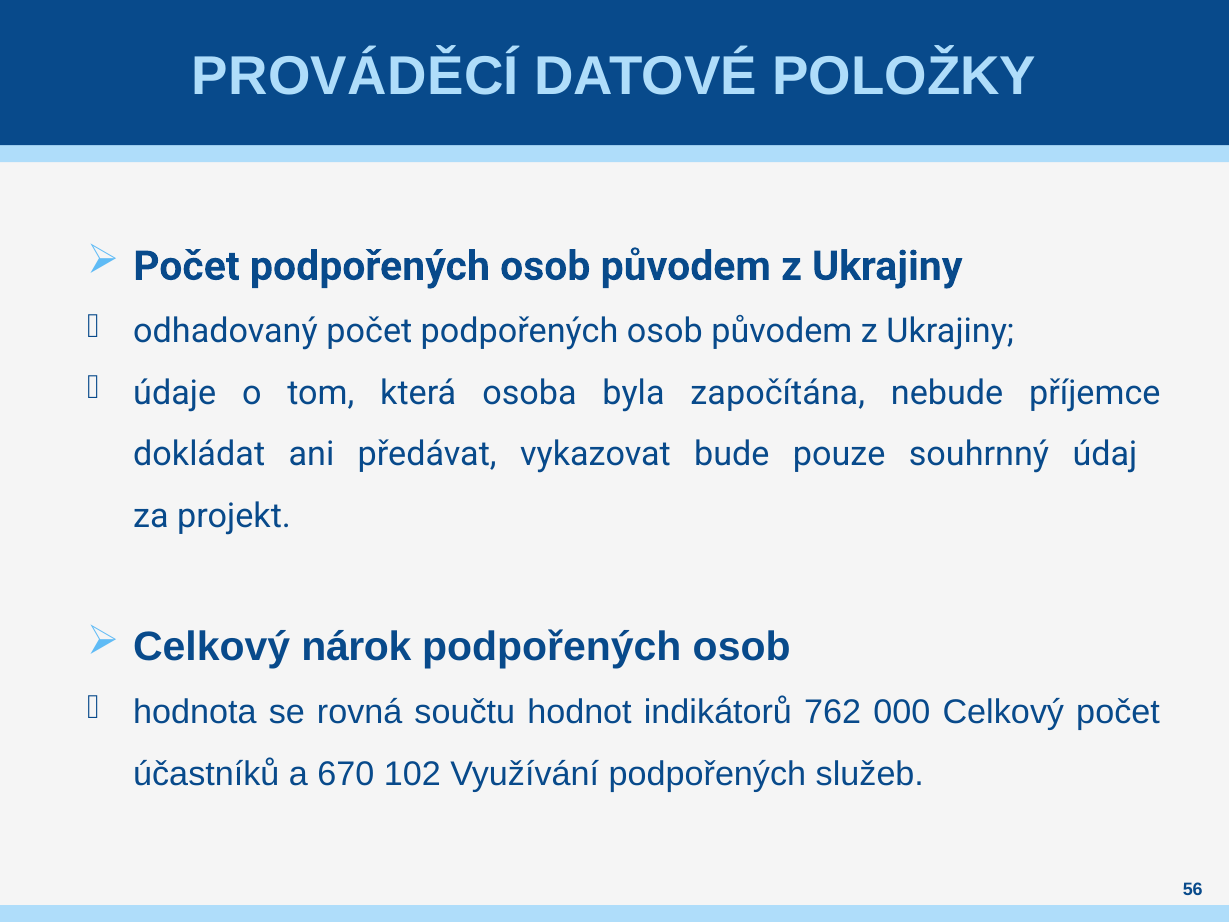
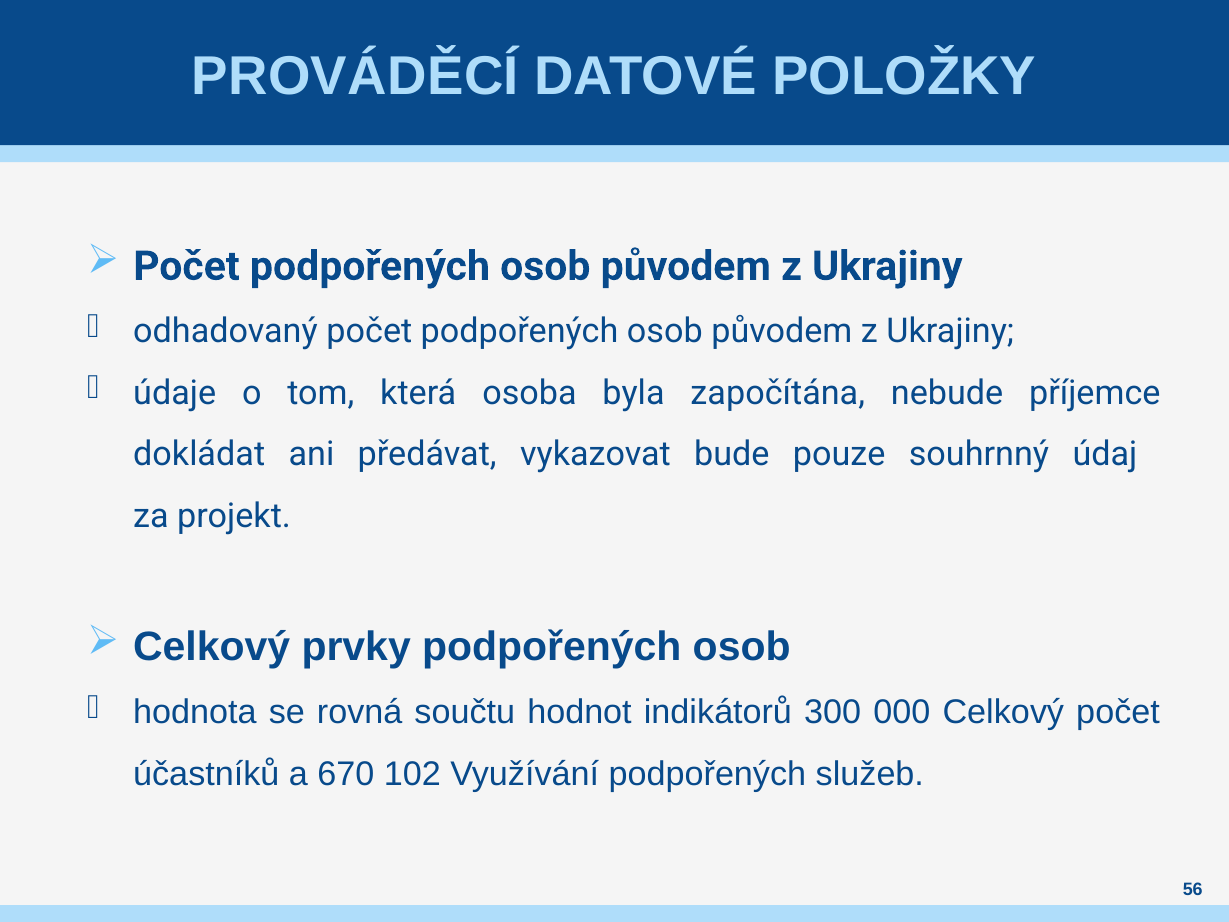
nárok: nárok -> prvky
762: 762 -> 300
